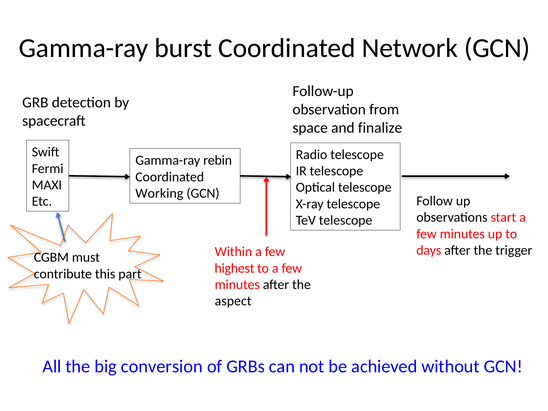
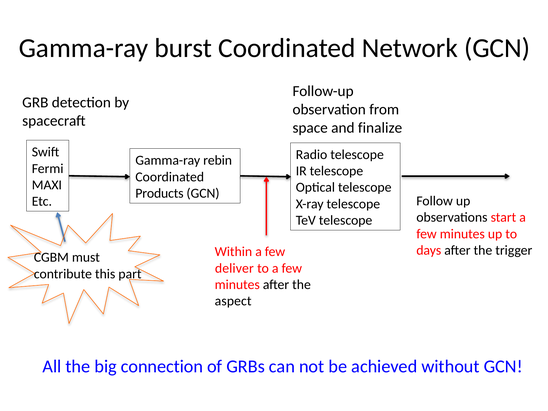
Working: Working -> Products
highest: highest -> deliver
conversion: conversion -> connection
